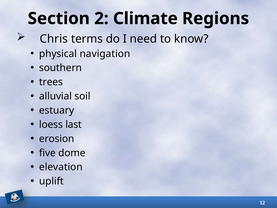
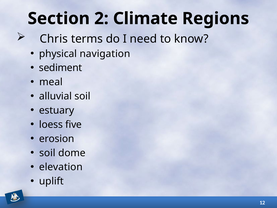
southern: southern -> sediment
trees: trees -> meal
last: last -> five
five at (47, 153): five -> soil
